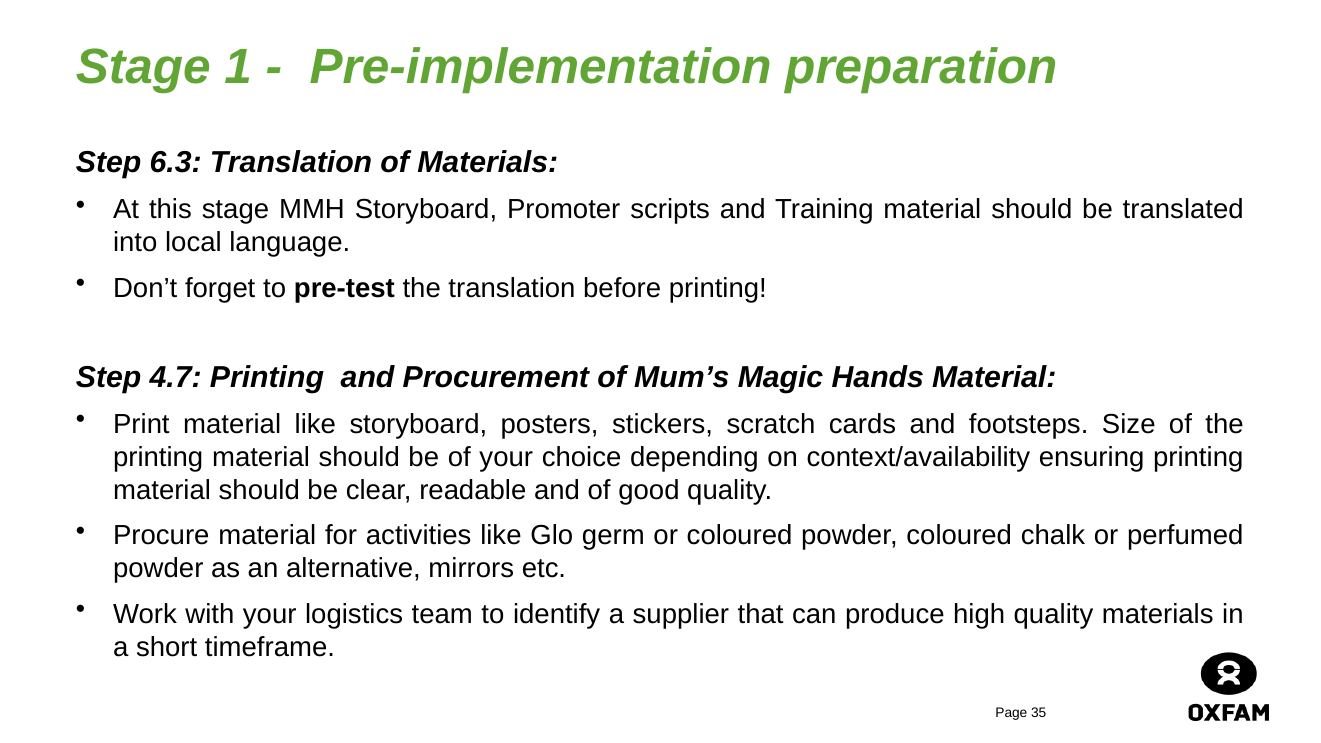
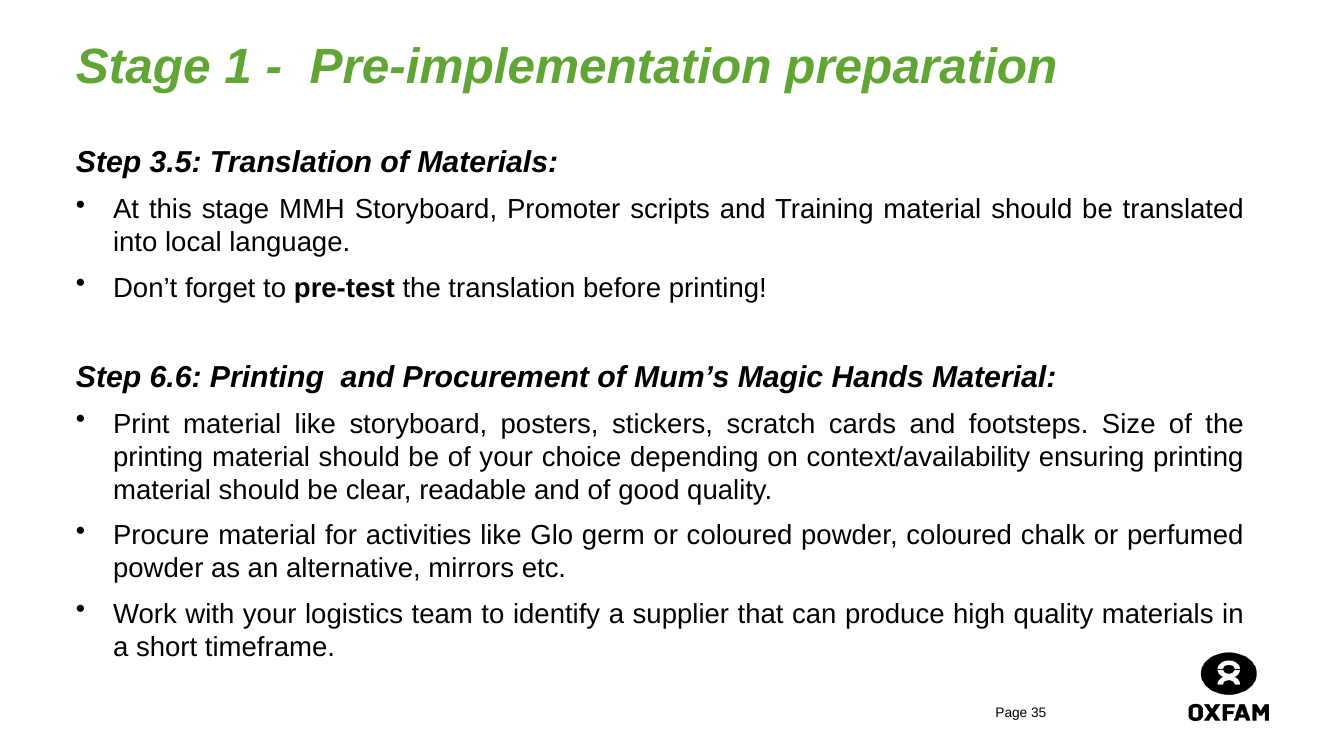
6.3: 6.3 -> 3.5
4.7: 4.7 -> 6.6
